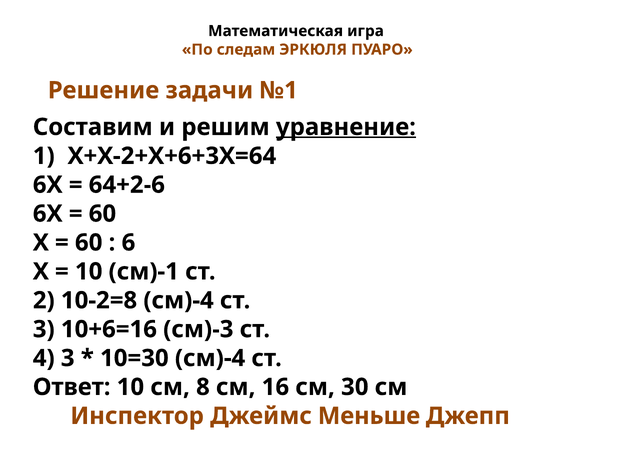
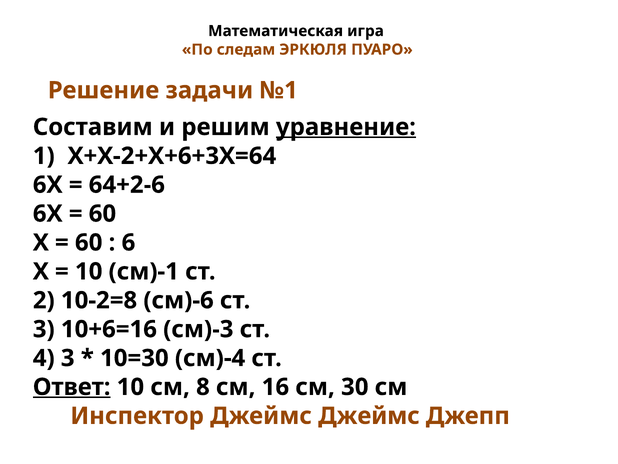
10-2=8 см)-4: см)-4 -> см)-6
Ответ underline: none -> present
Джеймс Меньше: Меньше -> Джеймс
